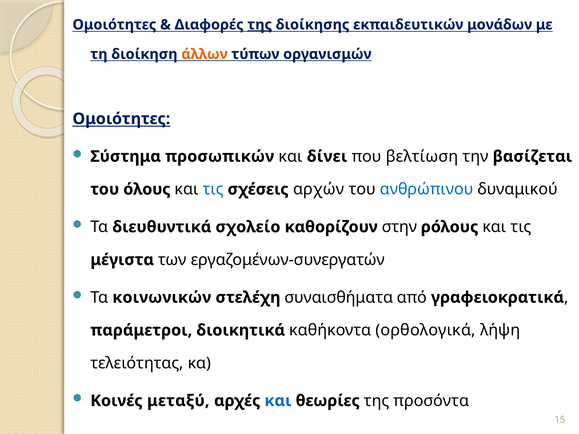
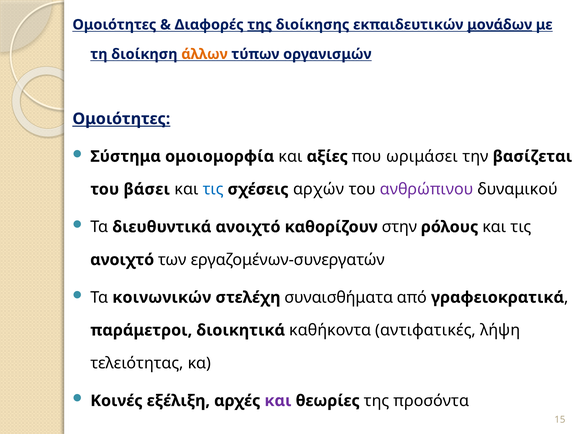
μονάδων underline: none -> present
προσωπικών: προσωπικών -> ομοιομορφία
δίνει: δίνει -> αξίες
βελτίωση: βελτίωση -> ωριμάσει
όλους: όλους -> βάσει
ανθρώπινου colour: blue -> purple
διευθυντικά σχολείο: σχολείο -> ανοιχτό
μέγιστα at (122, 260): μέγιστα -> ανοιχτό
ορθολογικά: ορθολογικά -> αντιφατικές
μεταξύ: μεταξύ -> εξέλιξη
και at (278, 401) colour: blue -> purple
